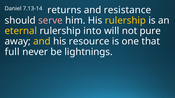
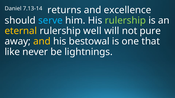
resistance: resistance -> excellence
serve colour: pink -> light blue
rulership at (125, 21) colour: yellow -> light green
into: into -> well
resource: resource -> bestowal
full: full -> like
